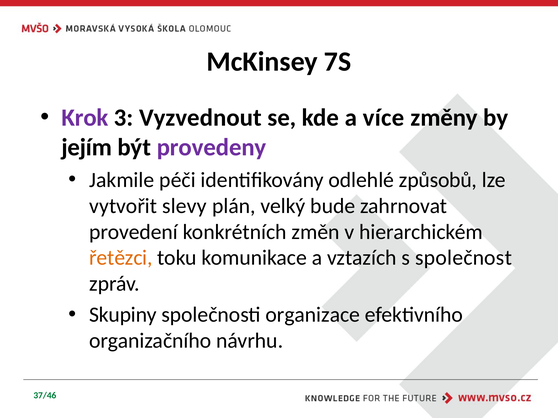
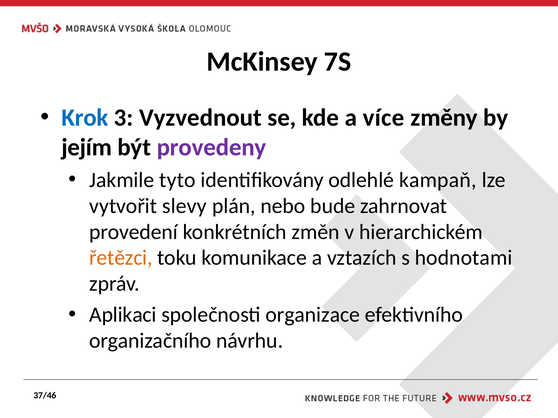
Krok colour: purple -> blue
péči: péči -> tyto
způsobů: způsobů -> kampaň
velký: velký -> nebo
společnost: společnost -> hodnotami
Skupiny: Skupiny -> Aplikaci
37/46 colour: green -> black
